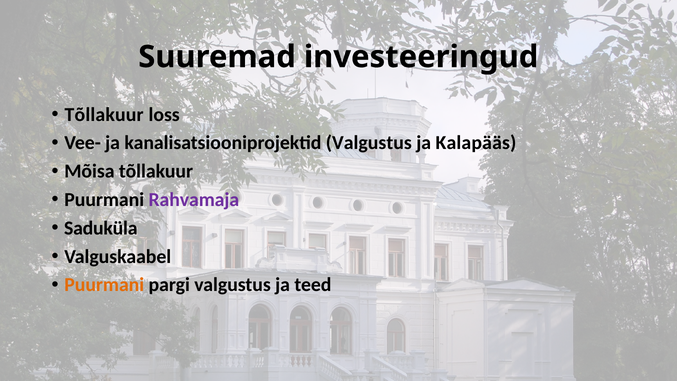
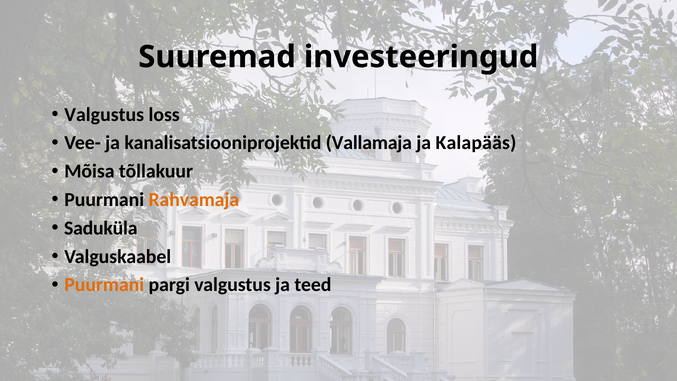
Tõllakuur at (104, 114): Tõllakuur -> Valgustus
kanalisatsiooniprojektid Valgustus: Valgustus -> Vallamaja
Rahvamaja colour: purple -> orange
